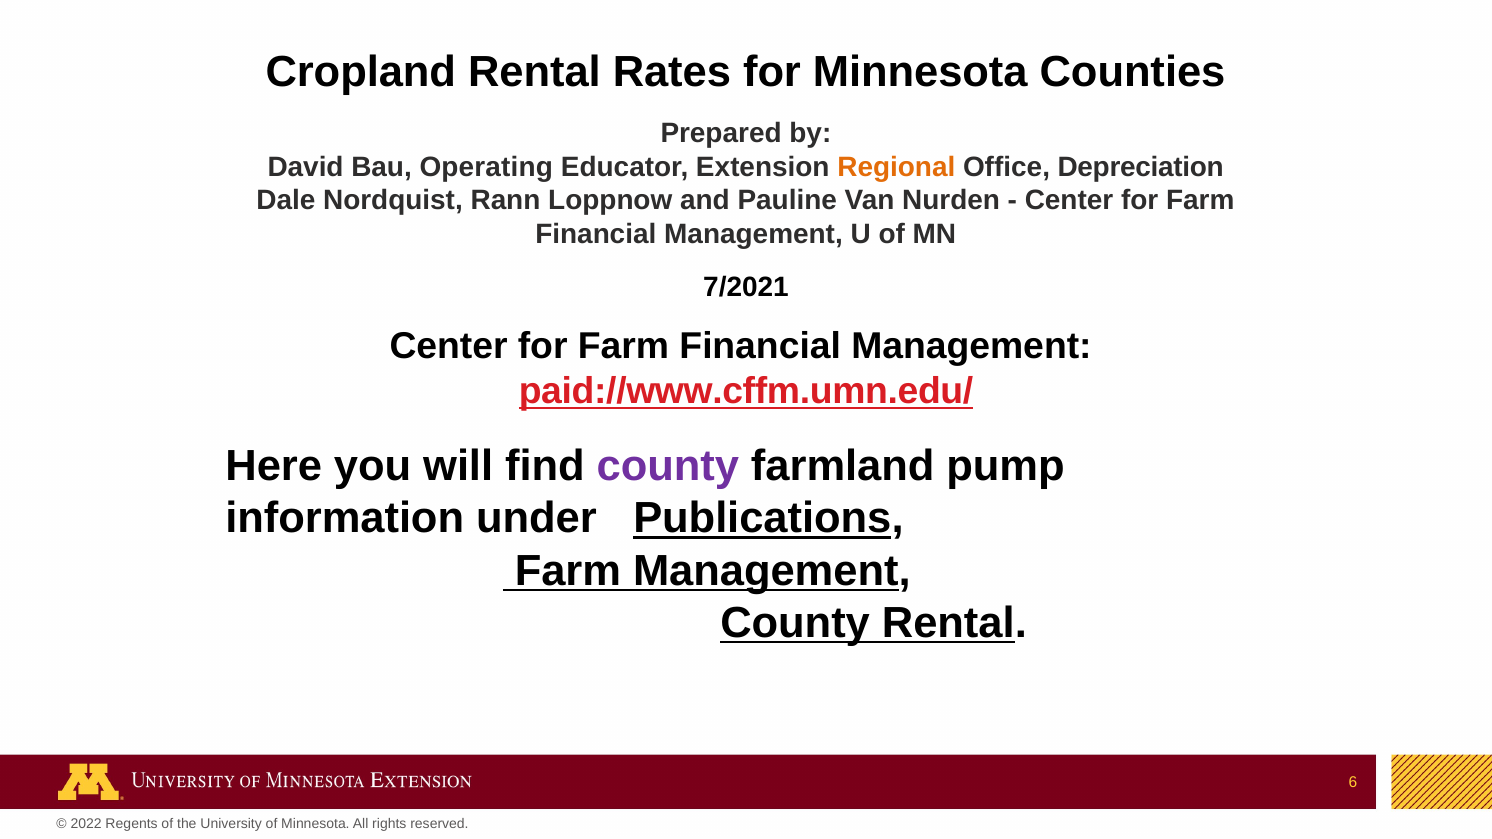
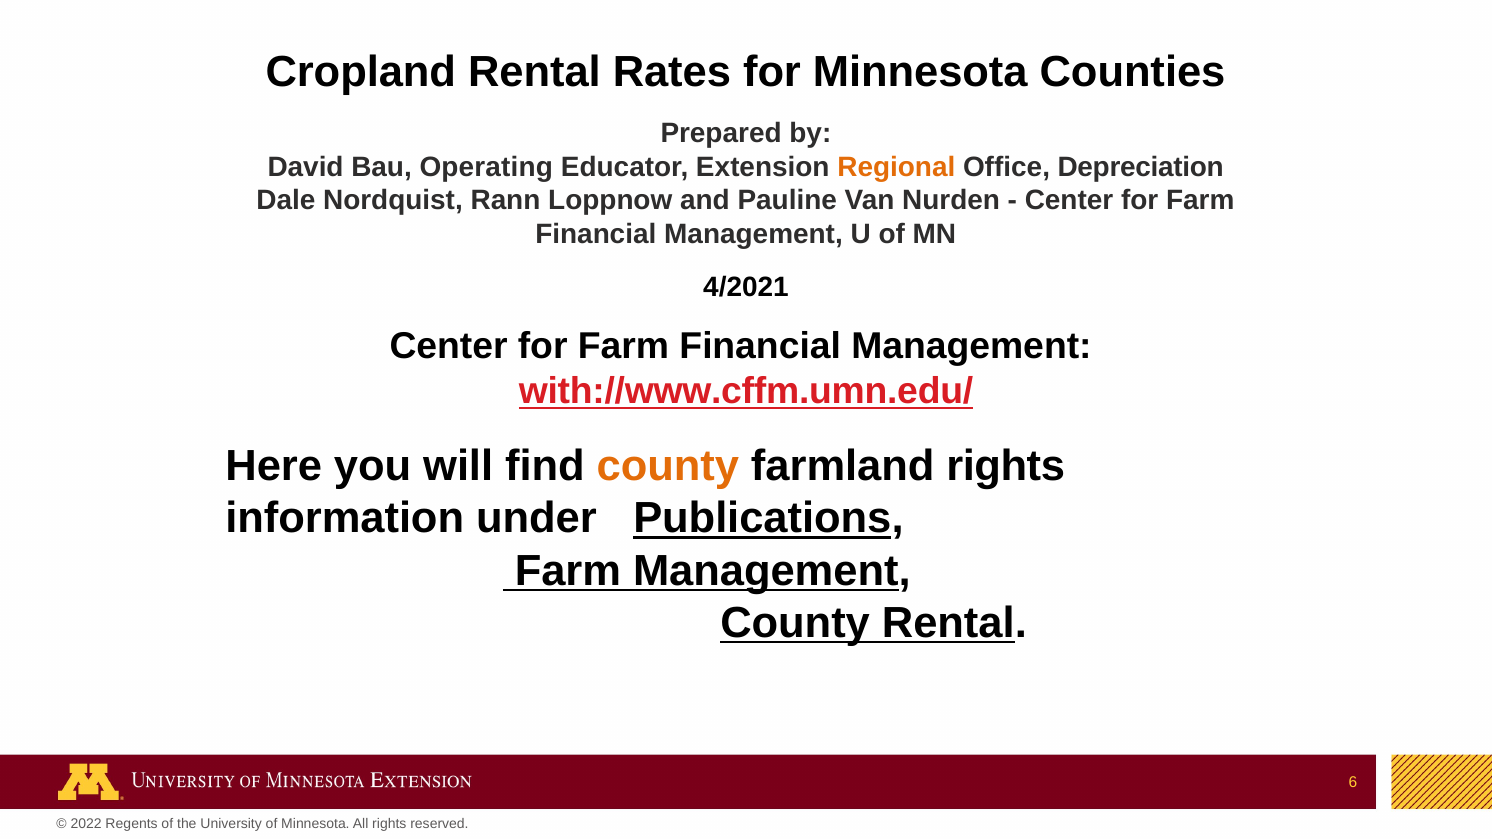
7/2021: 7/2021 -> 4/2021
paid://www.cffm.umn.edu/: paid://www.cffm.umn.edu/ -> with://www.cffm.umn.edu/
county at (668, 466) colour: purple -> orange
farmland pump: pump -> rights
